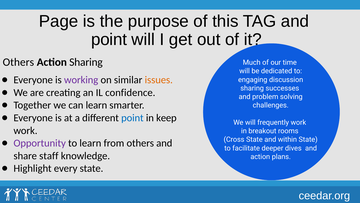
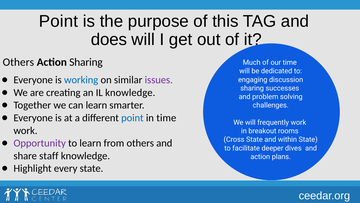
Page at (59, 21): Page -> Point
point at (109, 39): point -> does
working colour: purple -> blue
issues colour: orange -> purple
IL confidence: confidence -> knowledge
in keep: keep -> time
